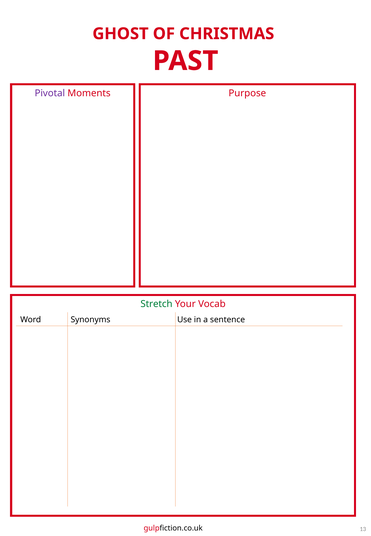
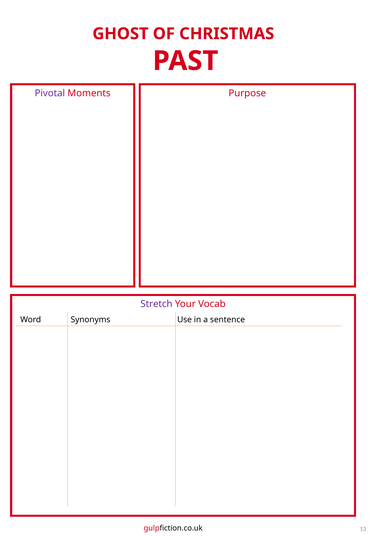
Stretch colour: green -> purple
